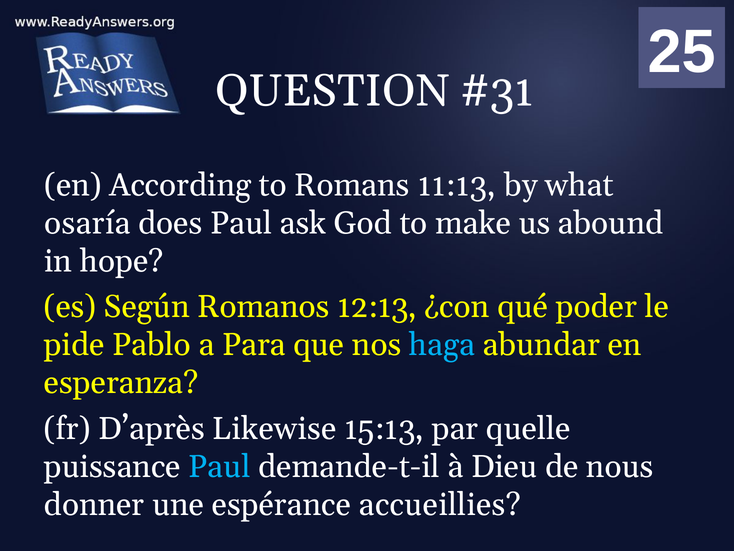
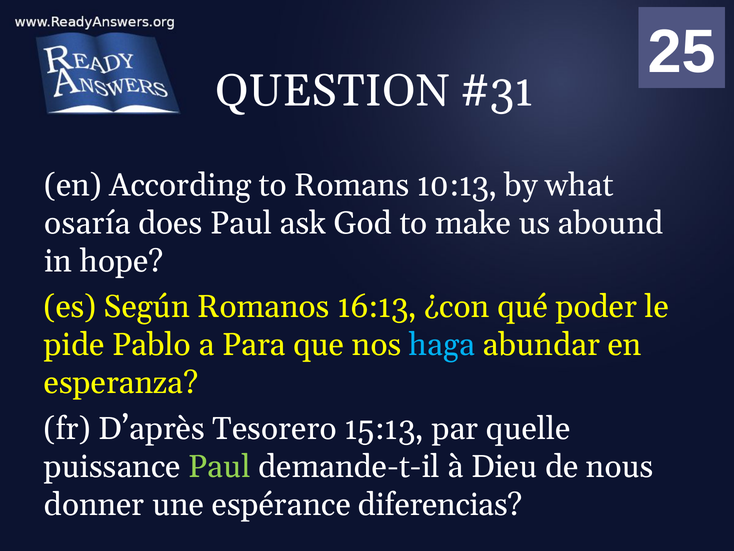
11:13: 11:13 -> 10:13
12:13: 12:13 -> 16:13
Likewise: Likewise -> Tesorero
Paul at (219, 466) colour: light blue -> light green
accueillies: accueillies -> diferencias
